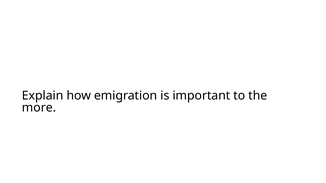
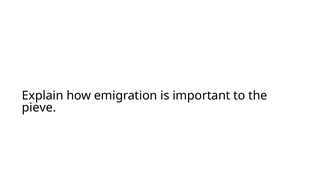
more: more -> pieve
